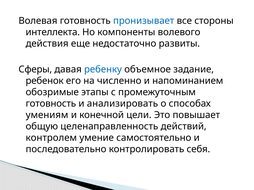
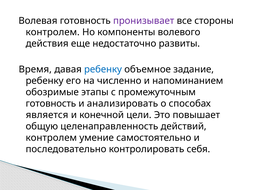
пронизывает colour: blue -> purple
интеллекта at (53, 32): интеллекта -> контролем
Сферы: Сферы -> Время
ребенок at (45, 81): ребенок -> ребенку
умениям: умениям -> является
